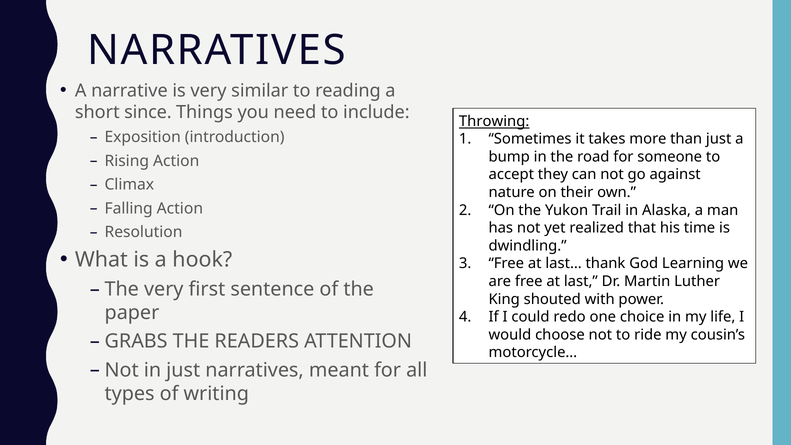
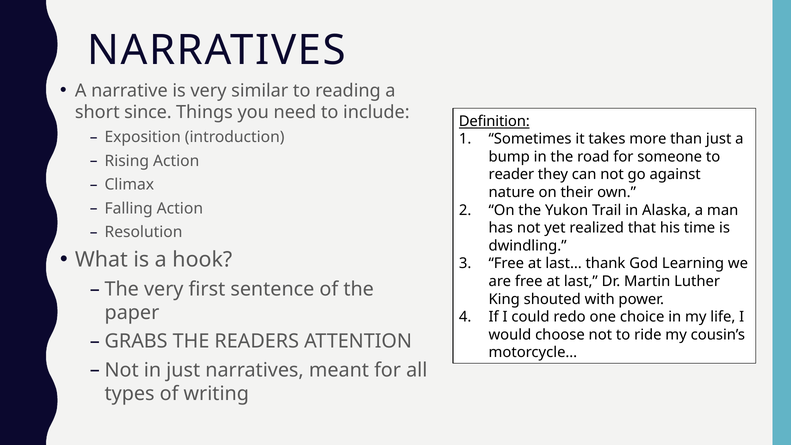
Throwing: Throwing -> Definition
accept: accept -> reader
